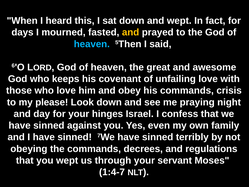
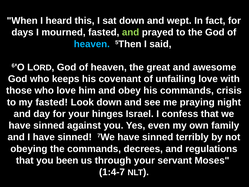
and at (131, 32) colour: yellow -> light green
my please: please -> fasted
you wept: wept -> been
